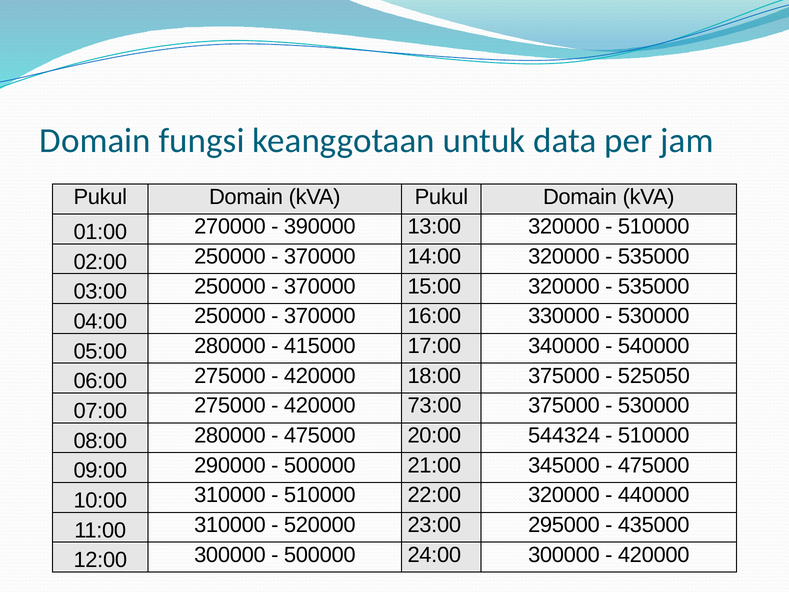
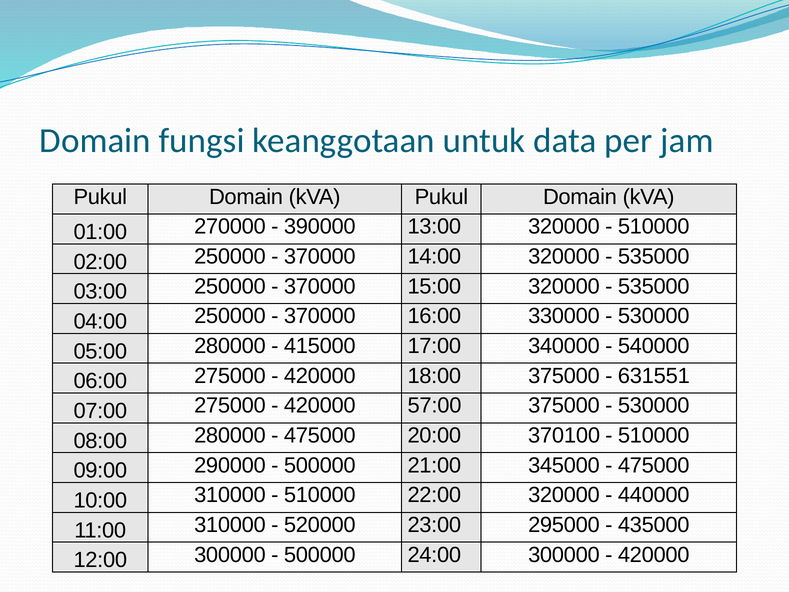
525050: 525050 -> 631551
73:00: 73:00 -> 57:00
544324: 544324 -> 370100
